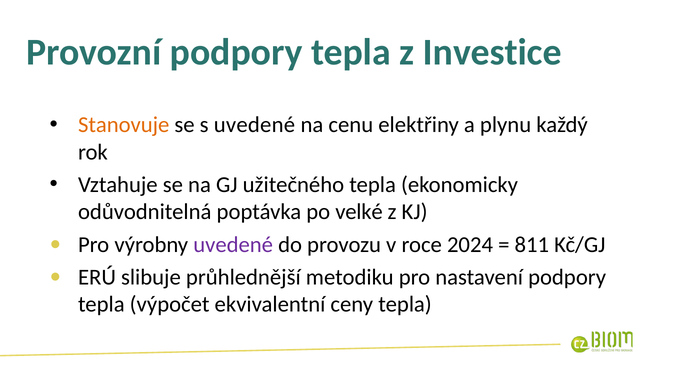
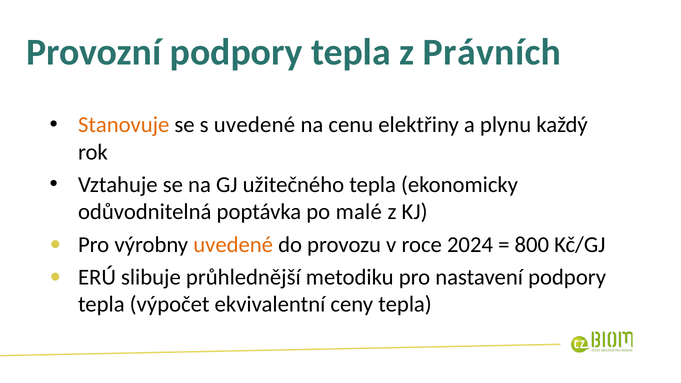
Investice: Investice -> Právních
velké: velké -> malé
uvedené at (233, 245) colour: purple -> orange
811: 811 -> 800
